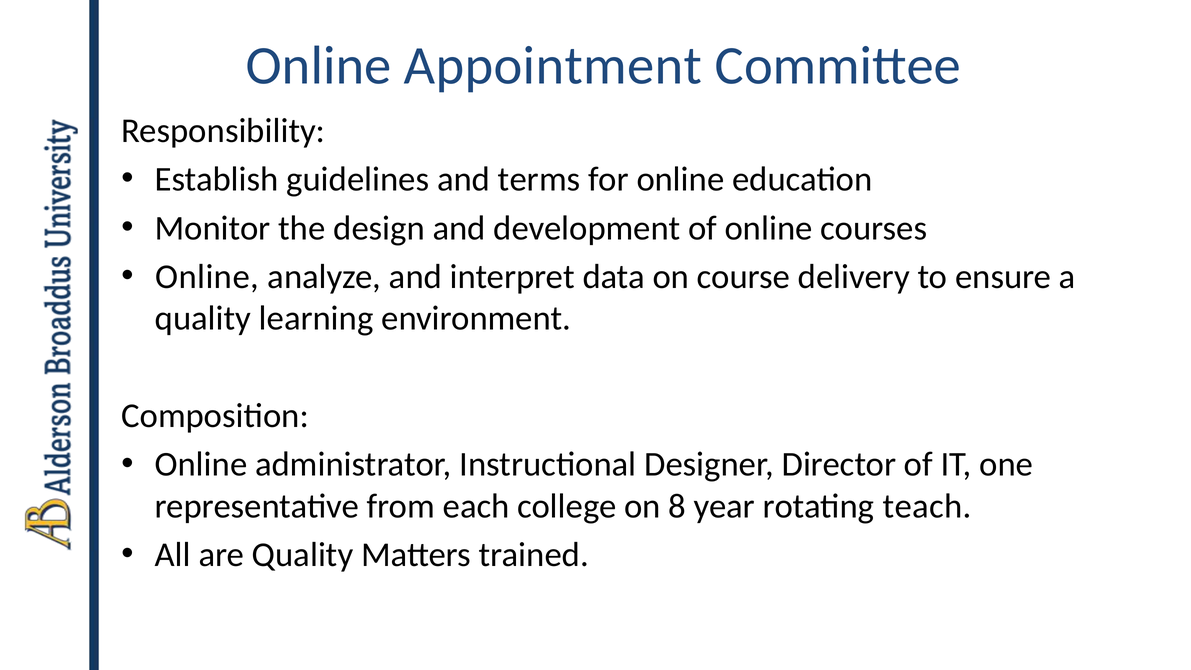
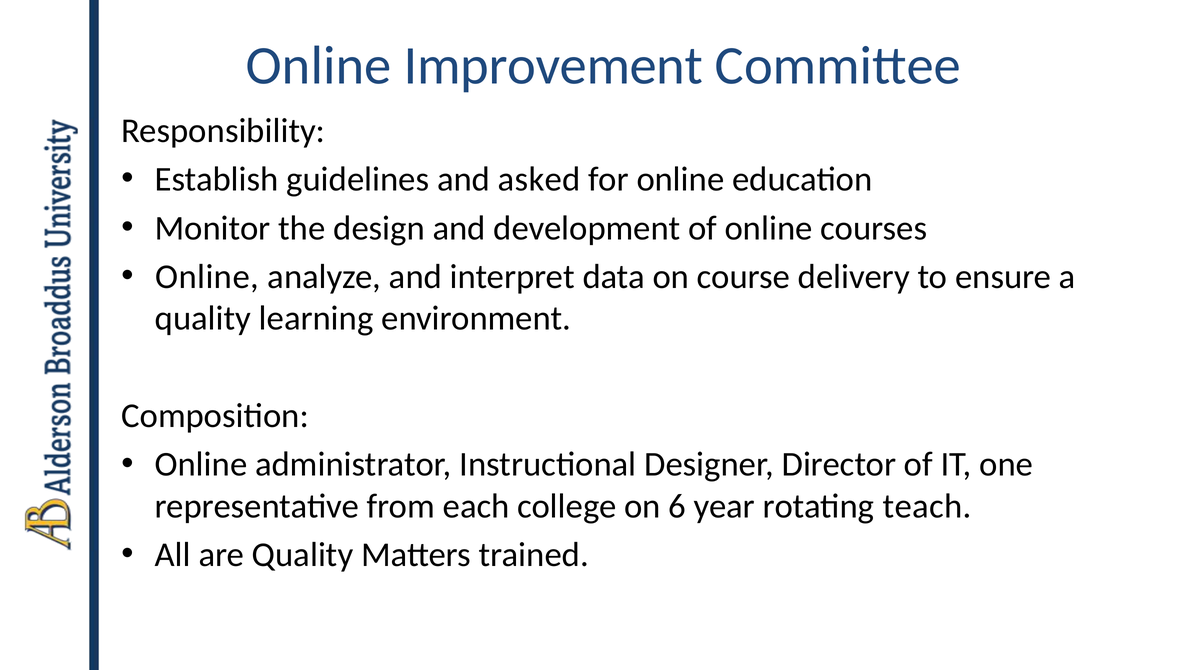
Appointment: Appointment -> Improvement
terms: terms -> asked
8: 8 -> 6
